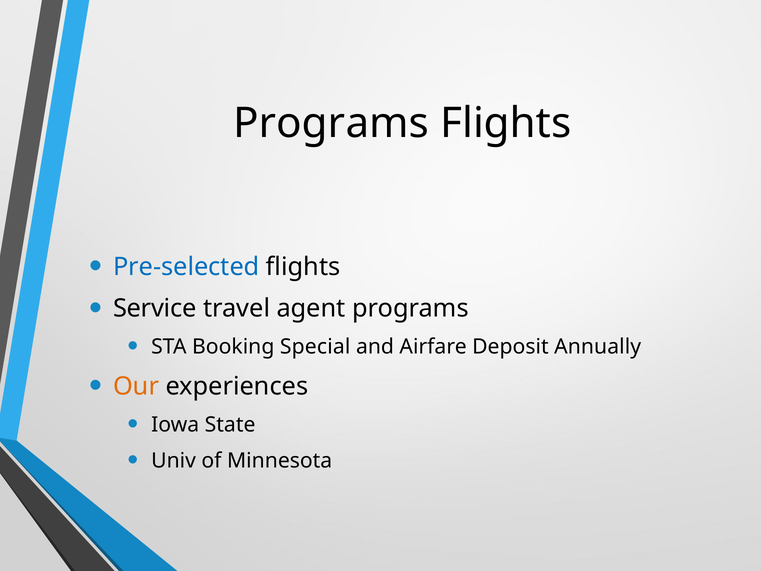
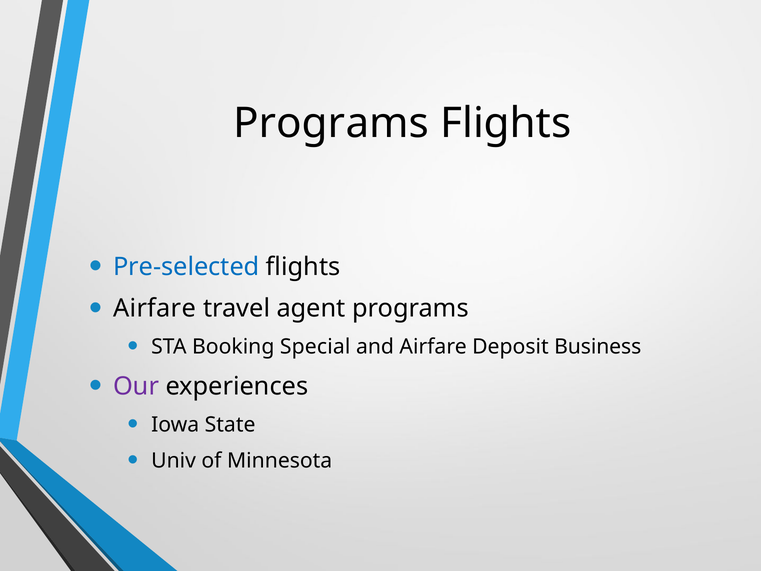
Service at (155, 308): Service -> Airfare
Annually: Annually -> Business
Our colour: orange -> purple
